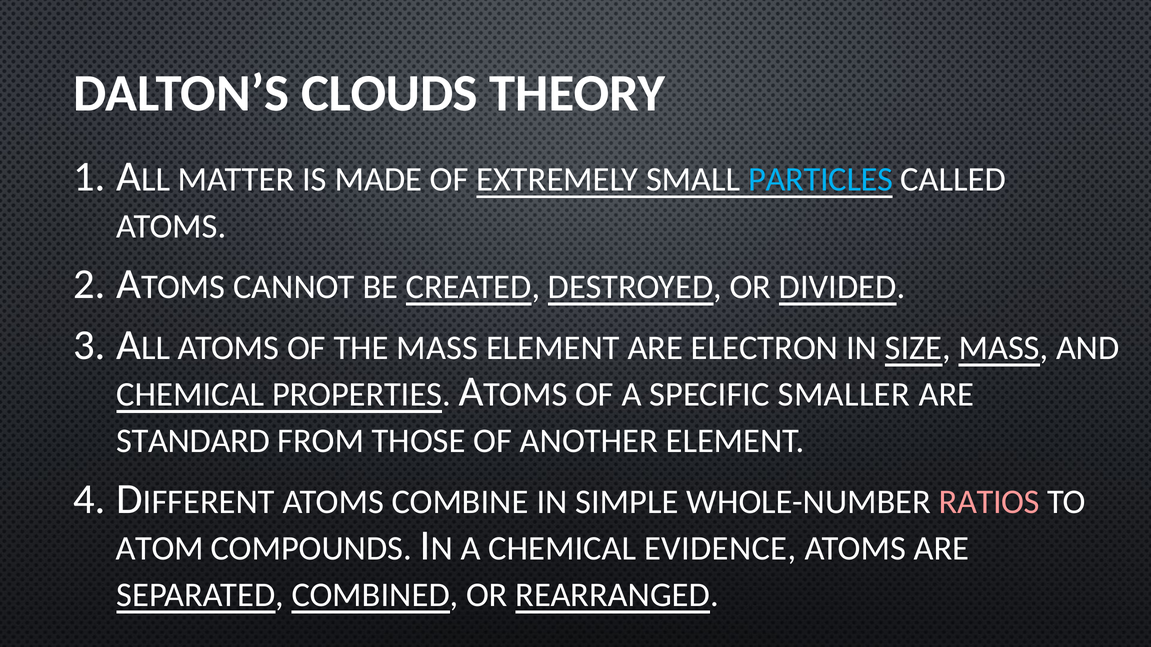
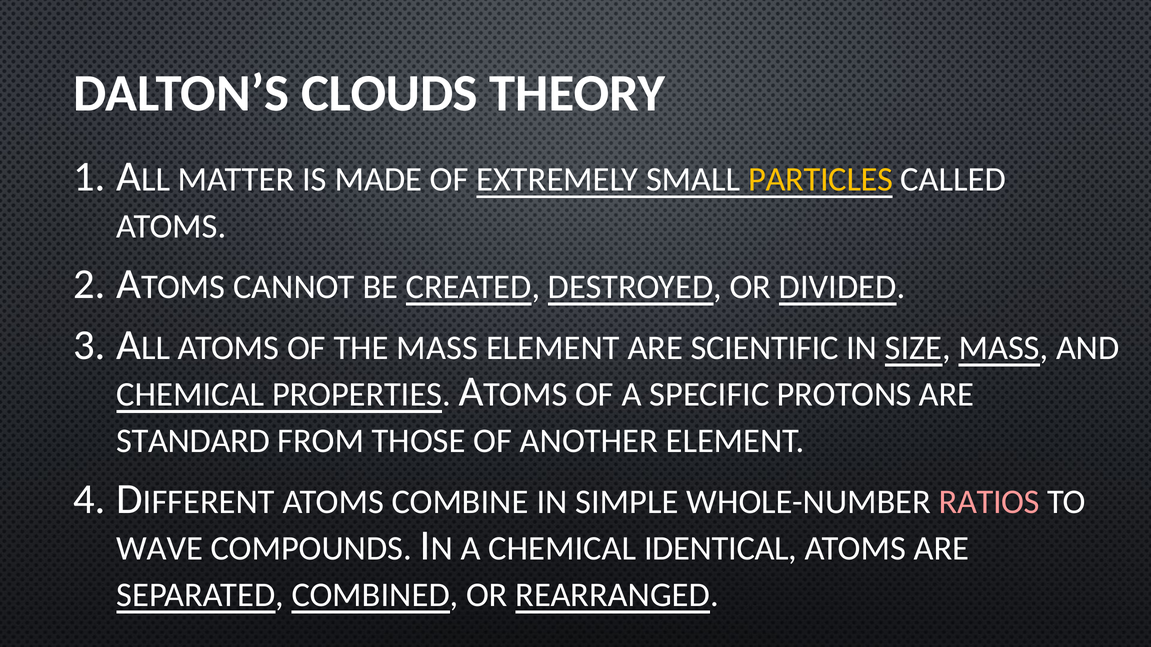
PARTICLES colour: light blue -> yellow
ELECTRON: ELECTRON -> SCIENTIFIC
SMALLER: SMALLER -> PROTONS
ATOM: ATOM -> WAVE
EVIDENCE: EVIDENCE -> IDENTICAL
